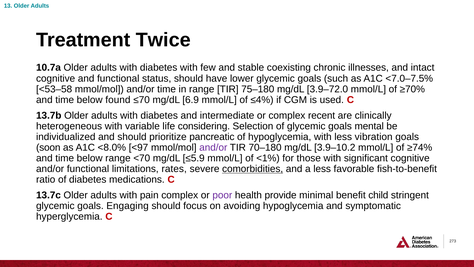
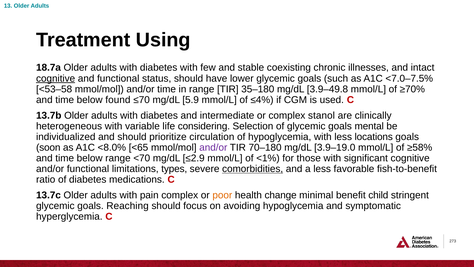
Twice: Twice -> Using
10.7a: 10.7a -> 18.7a
cognitive at (56, 78) underline: none -> present
75–180: 75–180 -> 35–180
3.9–72.0: 3.9–72.0 -> 3.9–49.8
6.9: 6.9 -> 5.9
recent: recent -> stanol
pancreatic: pancreatic -> circulation
vibration: vibration -> locations
<97: <97 -> <65
3.9–10.2: 3.9–10.2 -> 3.9–19.0
≥74%: ≥74% -> ≥58%
≤5.9: ≤5.9 -> ≤2.9
rates: rates -> types
poor colour: purple -> orange
provide: provide -> change
Engaging: Engaging -> Reaching
